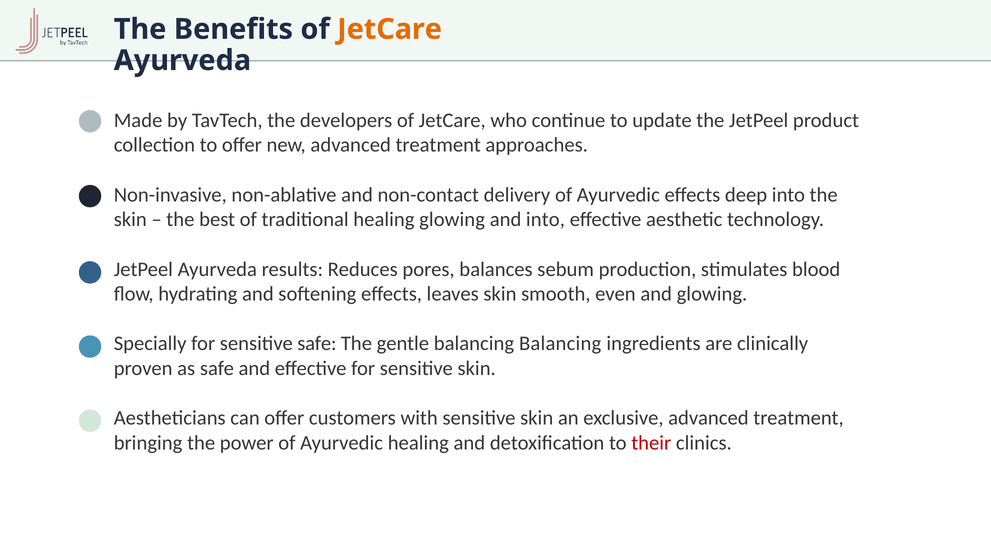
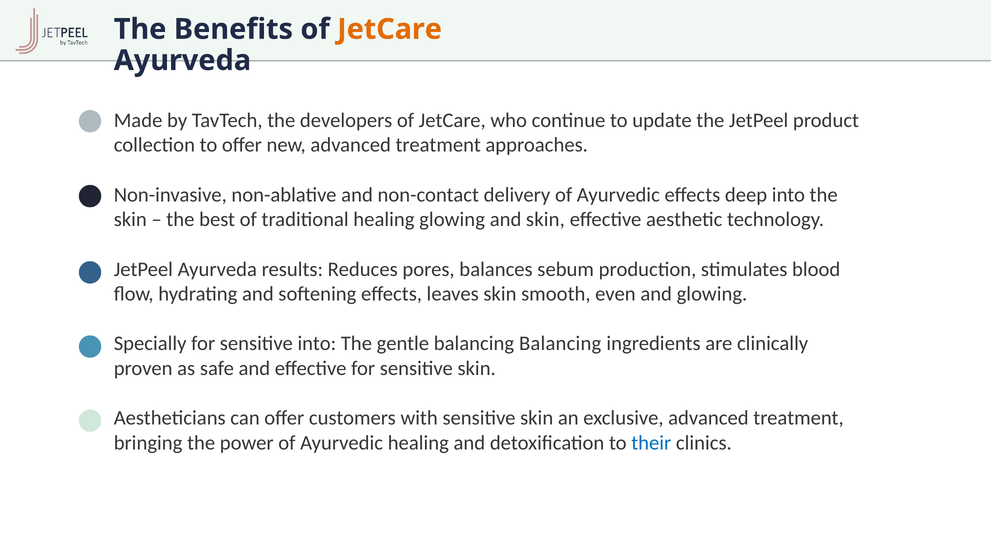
and into: into -> skin
sensitive safe: safe -> into
their colour: red -> blue
